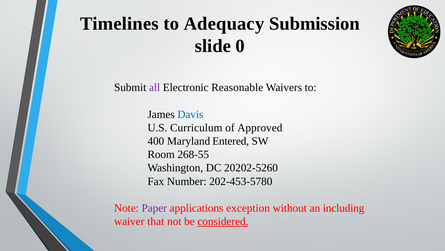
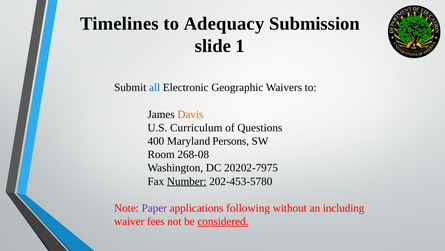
0: 0 -> 1
all colour: purple -> blue
Reasonable: Reasonable -> Geographic
Davis colour: blue -> orange
Approved: Approved -> Questions
Entered: Entered -> Persons
268-55: 268-55 -> 268-08
20202-5260: 20202-5260 -> 20202-7975
Number underline: none -> present
exception: exception -> following
that: that -> fees
